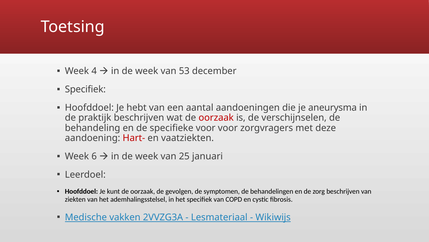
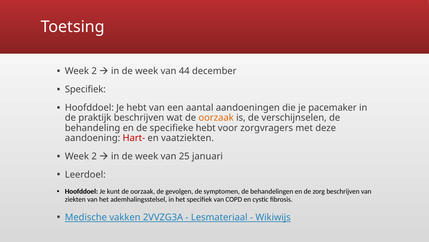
4 at (94, 71): 4 -> 2
53: 53 -> 44
aneurysma: aneurysma -> pacemaker
oorzaak at (216, 117) colour: red -> orange
specifieke voor: voor -> hebt
6 at (94, 156): 6 -> 2
